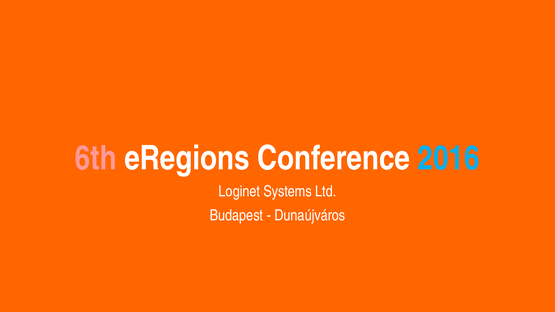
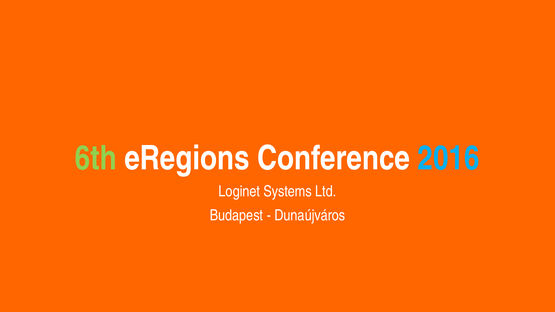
6th colour: pink -> light green
